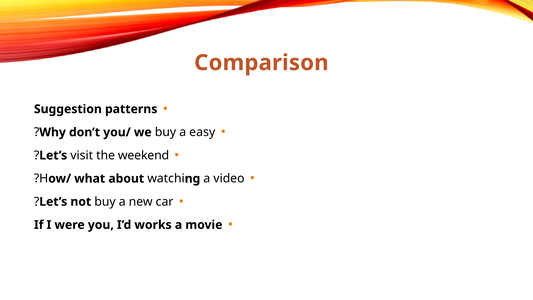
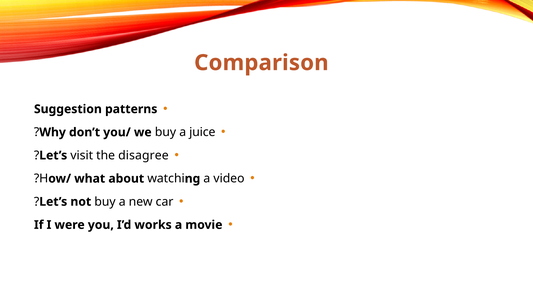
easy: easy -> juice
weekend: weekend -> disagree
